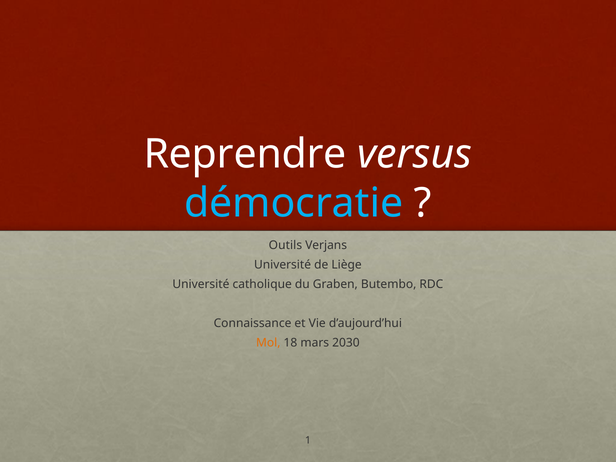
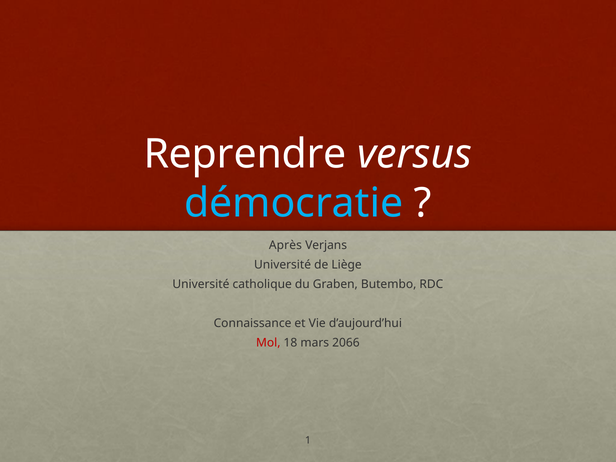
Outils: Outils -> Après
Mol colour: orange -> red
2030: 2030 -> 2066
